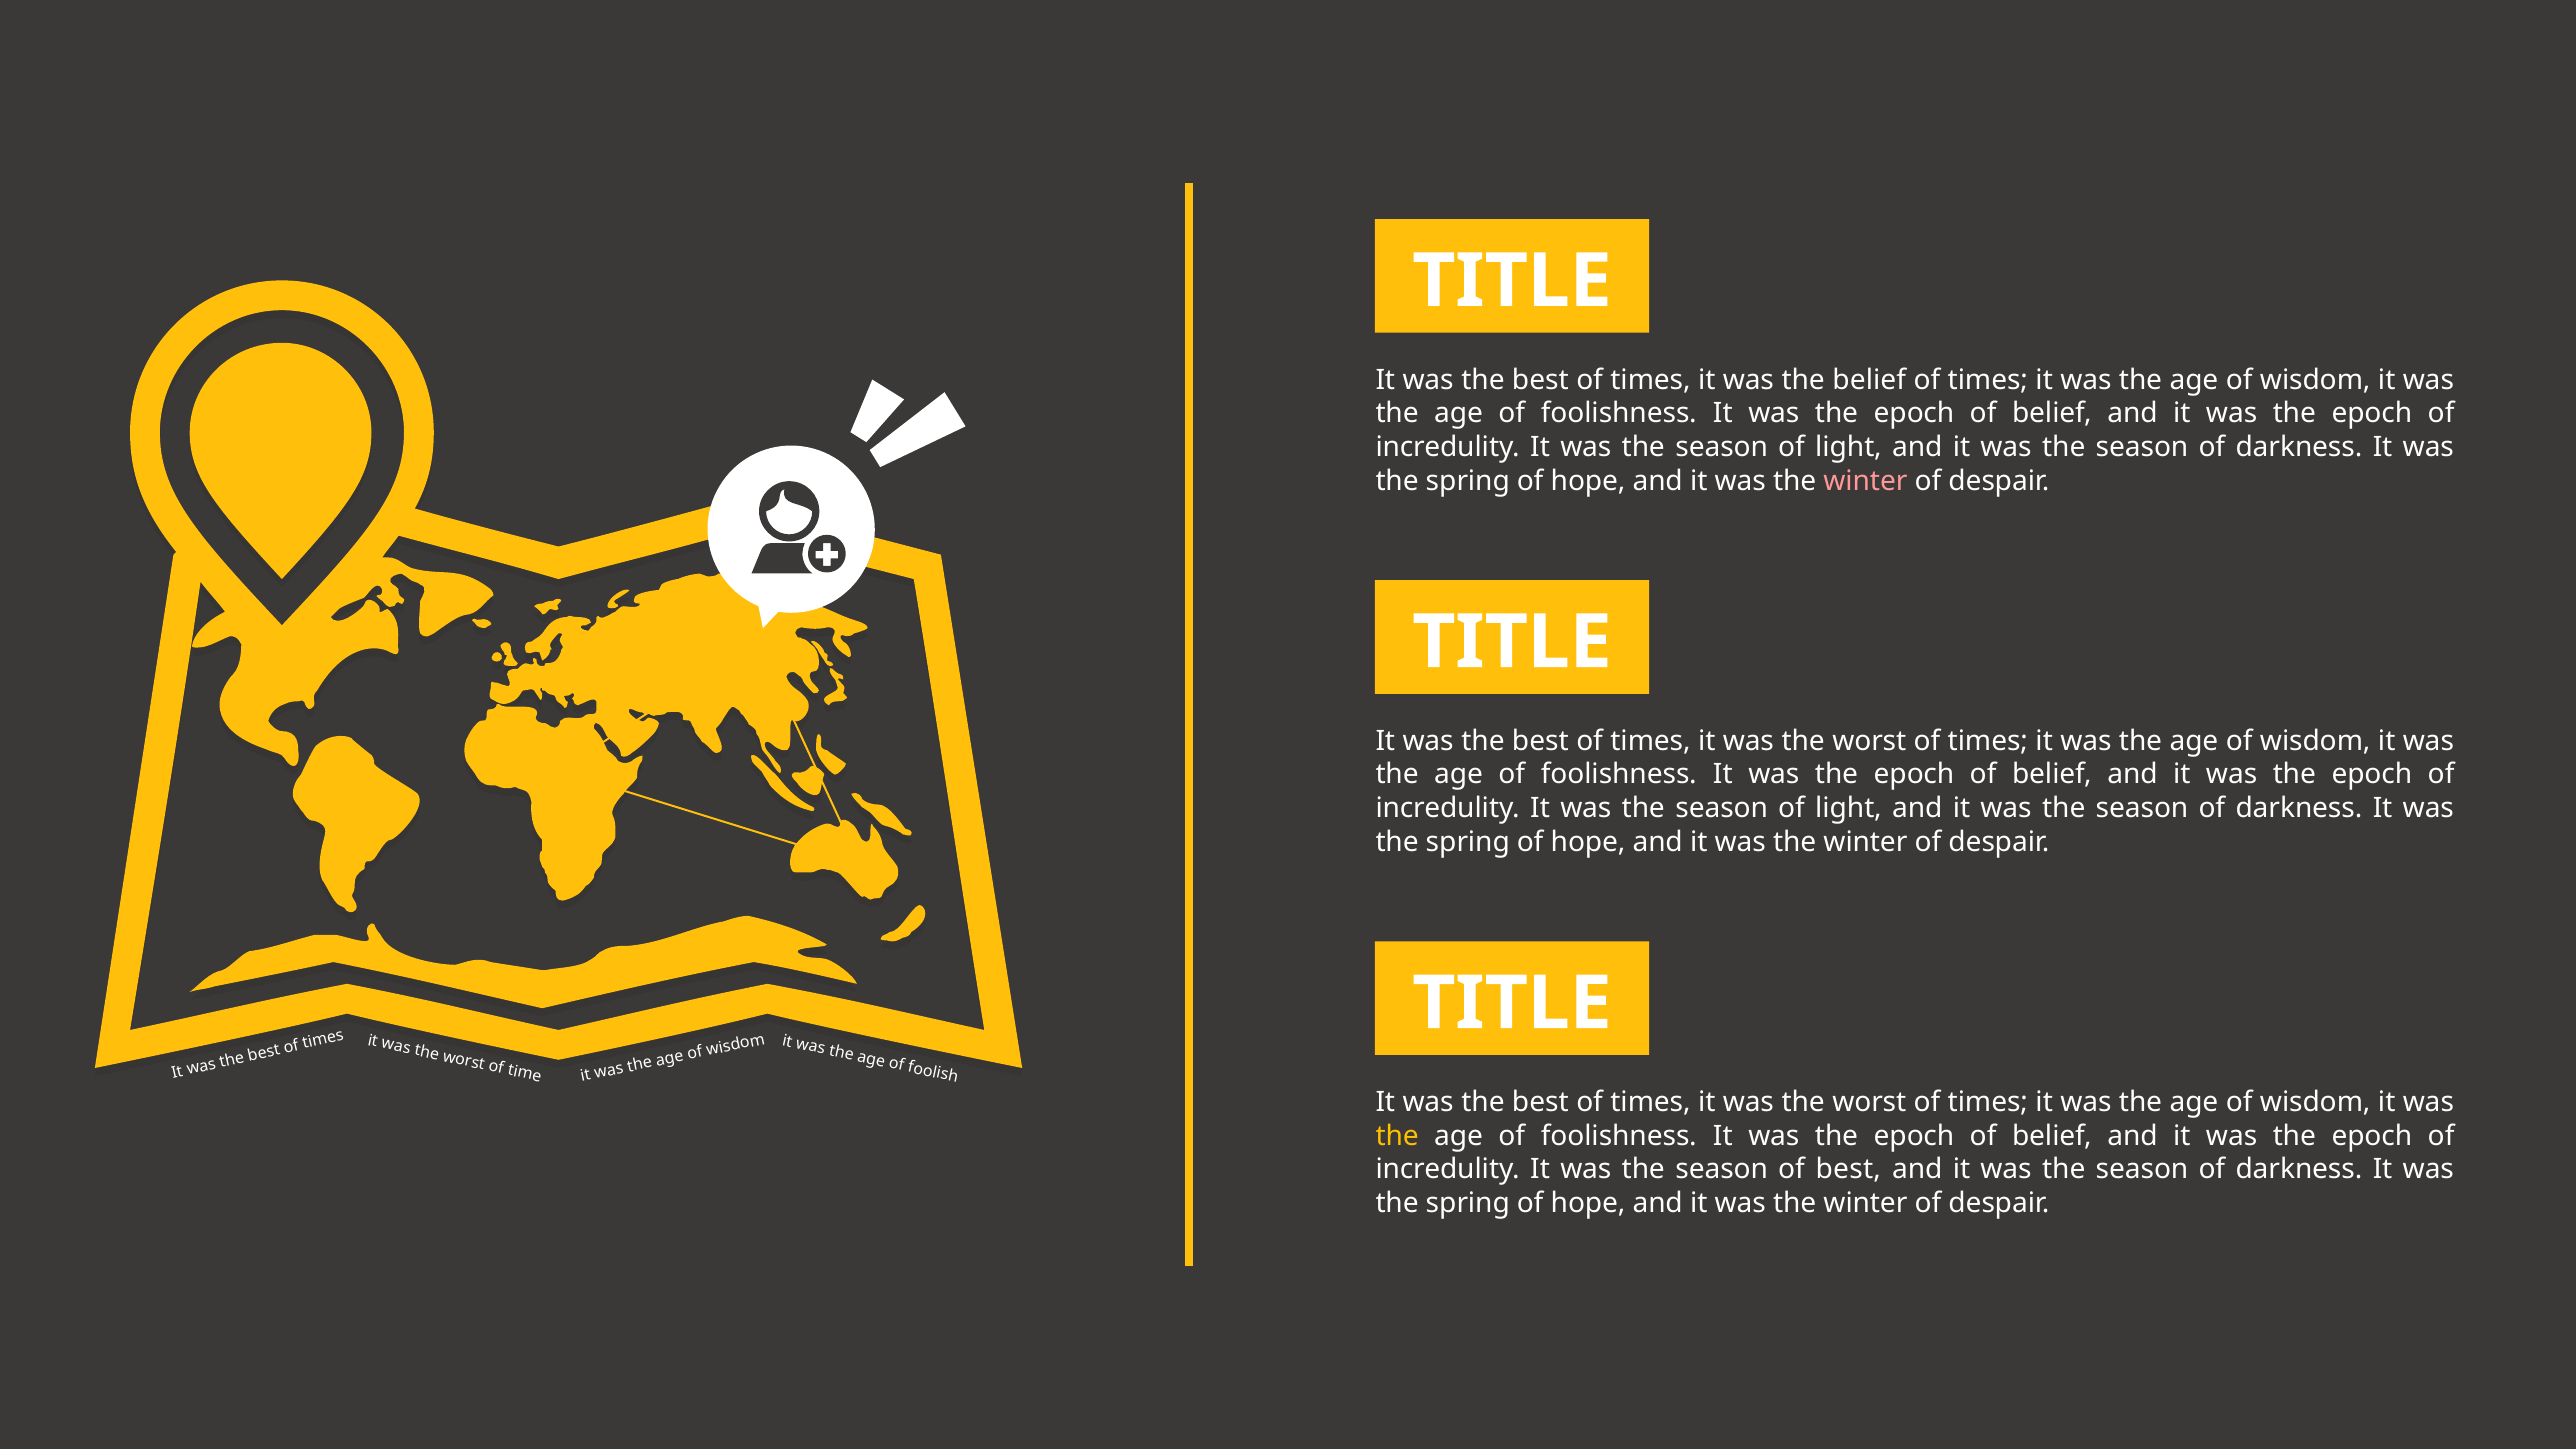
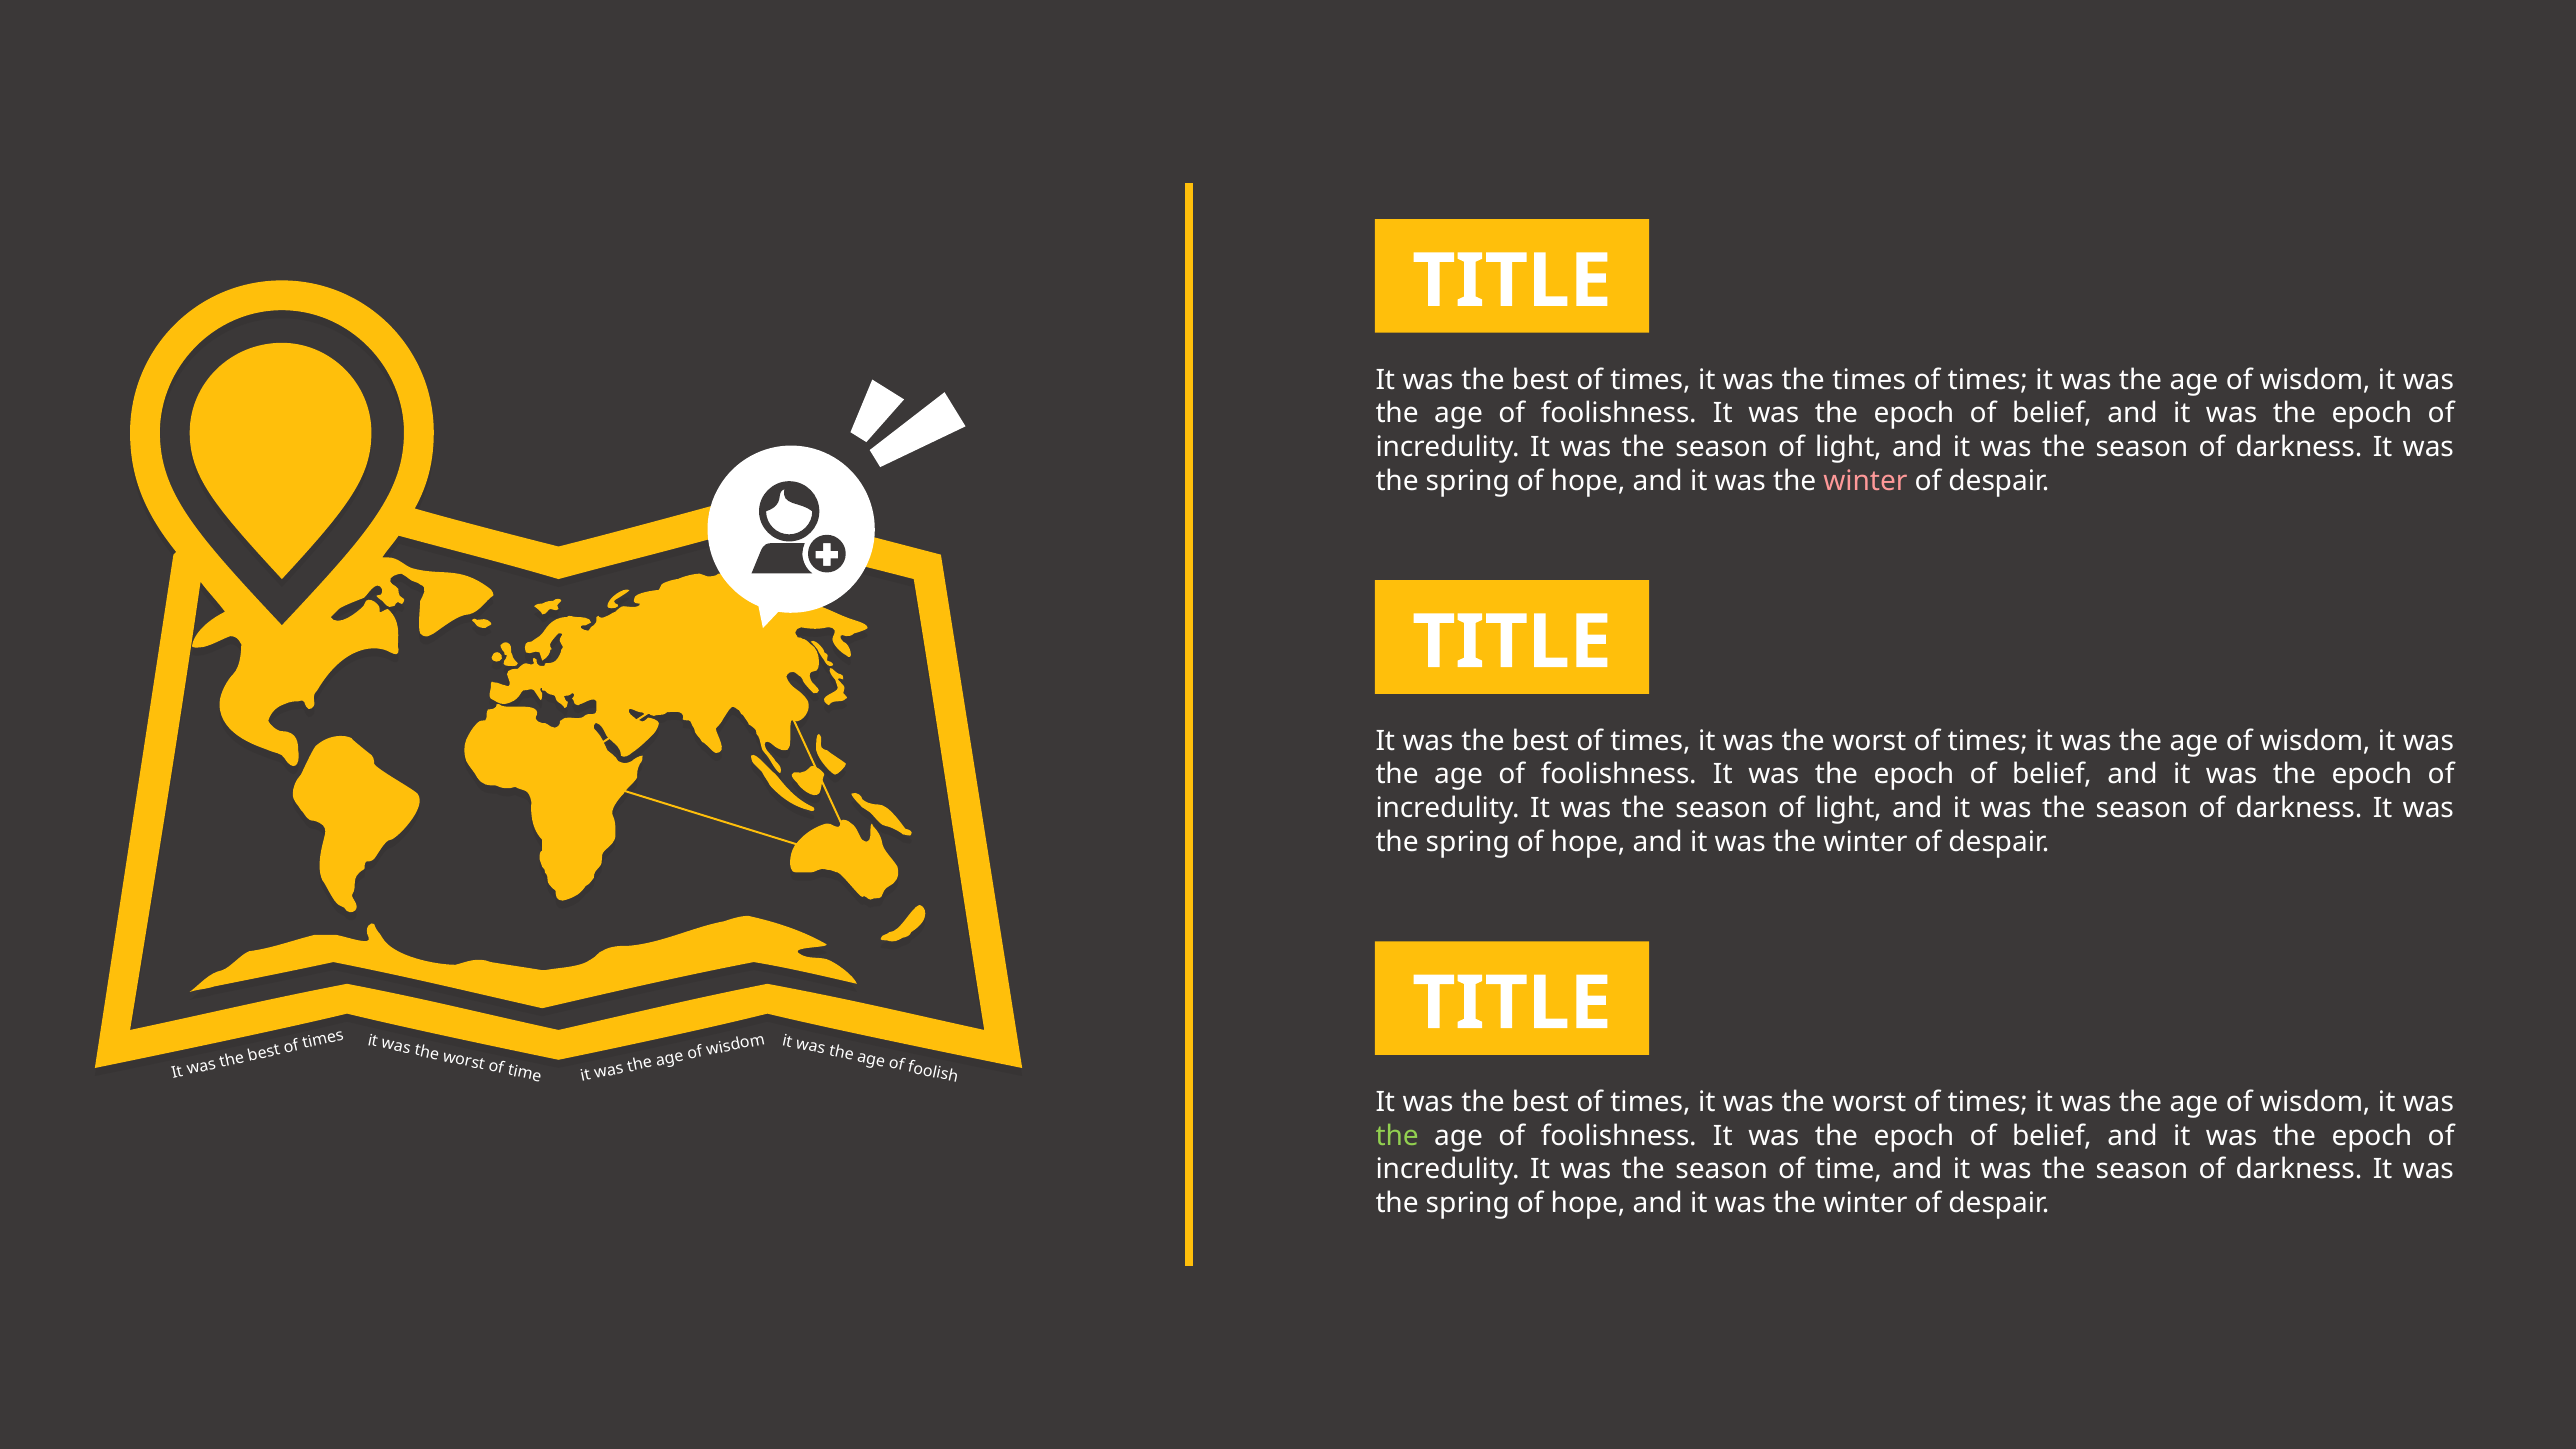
the belief: belief -> times
the at (1397, 1136) colour: yellow -> light green
season of best: best -> time
